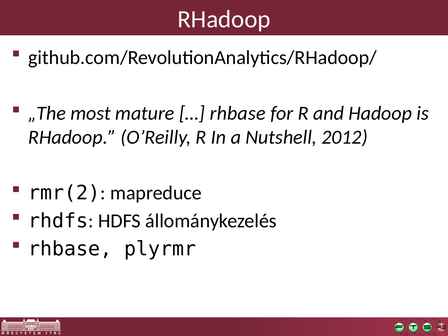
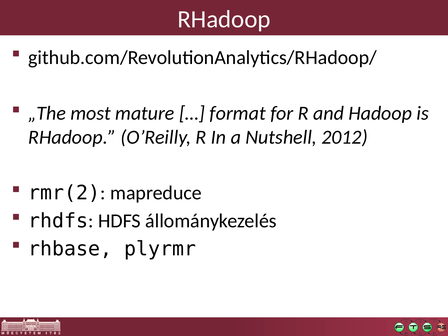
rhbase at (238, 113): rhbase -> format
